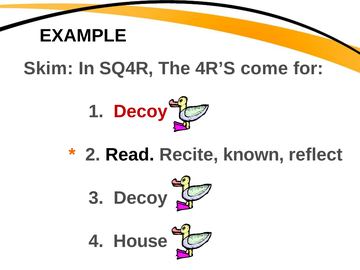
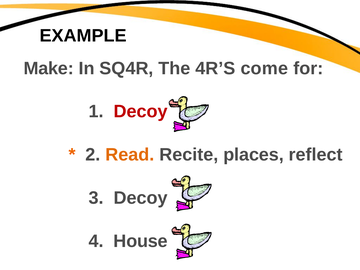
Skim: Skim -> Make
Read colour: black -> orange
known: known -> places
